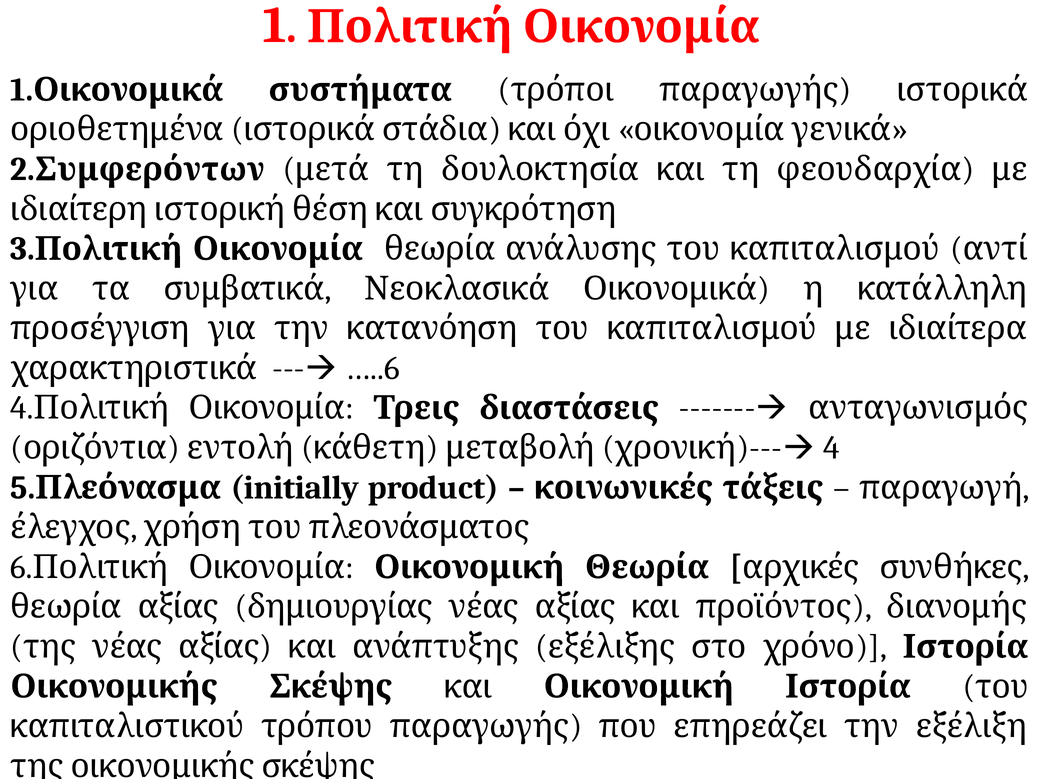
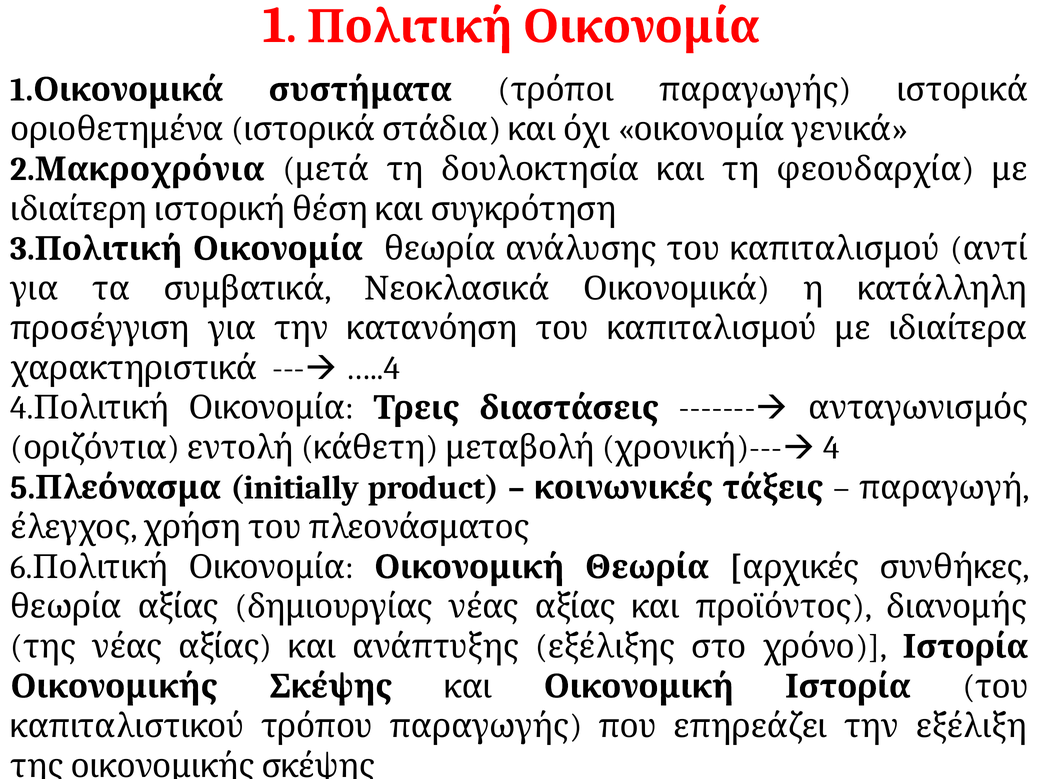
Συμφερόντων: Συμφερόντων -> Μακροχρόνια
…..6: …..6 -> …..4
